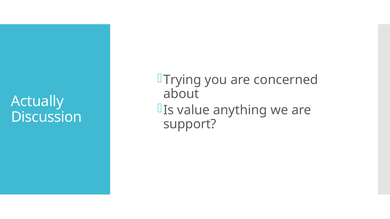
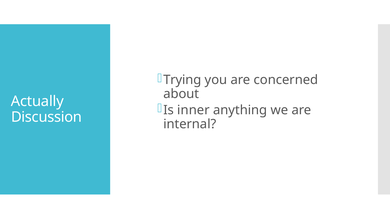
value: value -> inner
support: support -> internal
